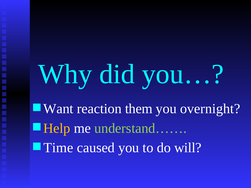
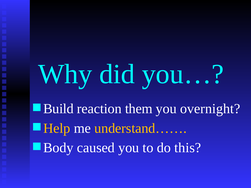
Want: Want -> Build
understand…… colour: light green -> yellow
Time: Time -> Body
will: will -> this
